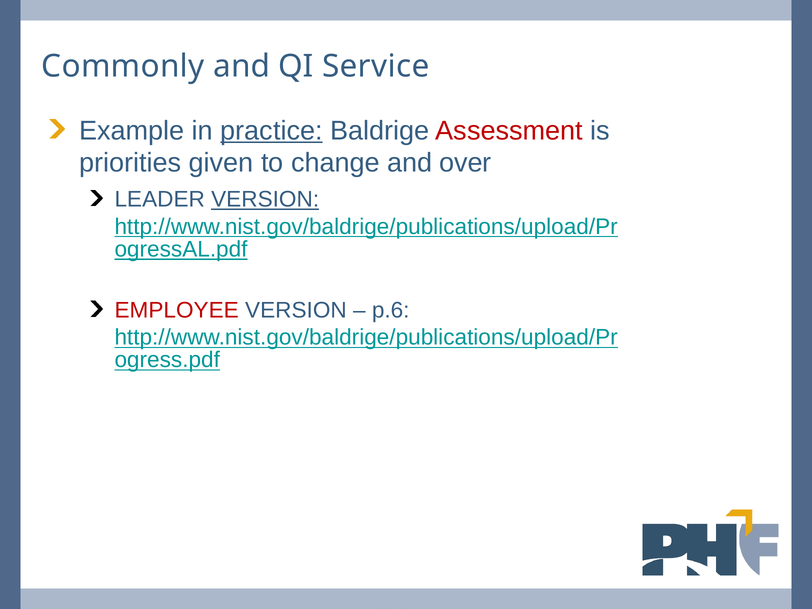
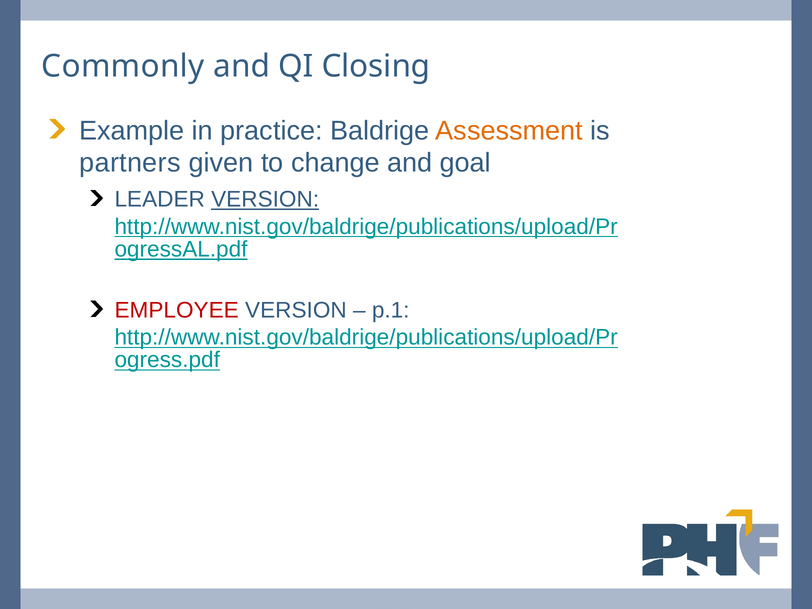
Service: Service -> Closing
practice underline: present -> none
Assessment colour: red -> orange
priorities: priorities -> partners
over: over -> goal
p.6: p.6 -> p.1
